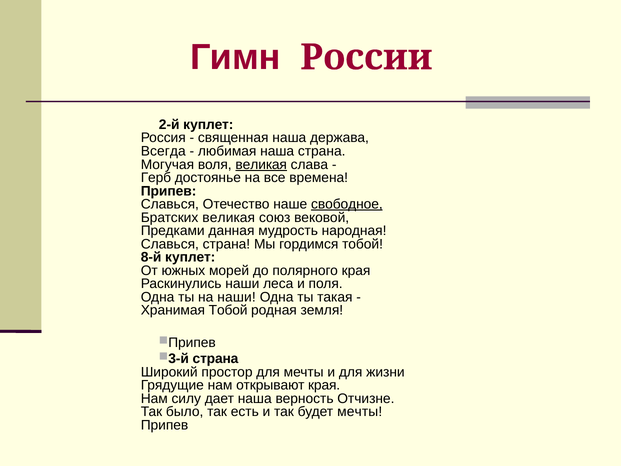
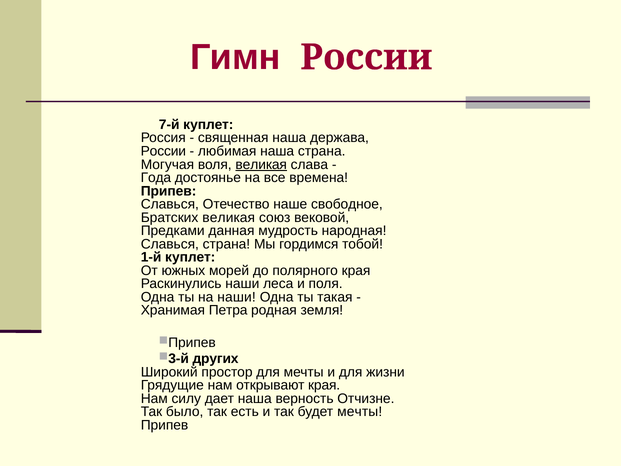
2-й: 2-й -> 7-й
Всегда at (163, 151): Всегда -> России
Герб: Герб -> Года
свободное underline: present -> none
8-й: 8-й -> 1-й
Хранимая Тобой: Тобой -> Петра
страна at (216, 359): страна -> других
